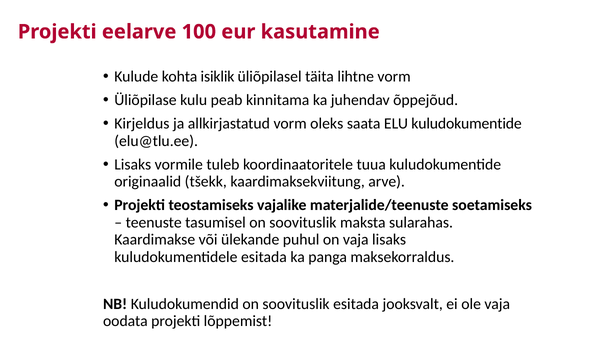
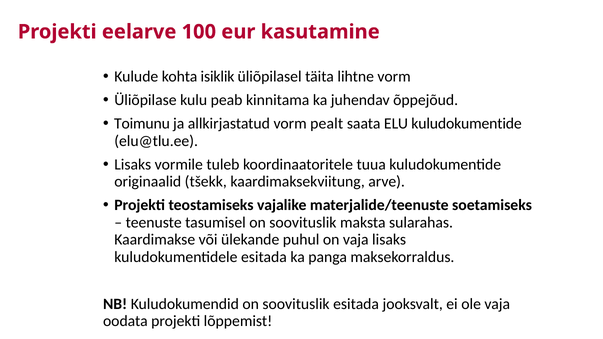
Kirjeldus: Kirjeldus -> Toimunu
oleks: oleks -> pealt
